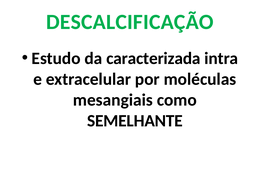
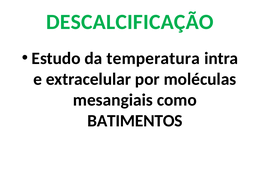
caracterizada: caracterizada -> temperatura
SEMELHANTE: SEMELHANTE -> BATIMENTOS
